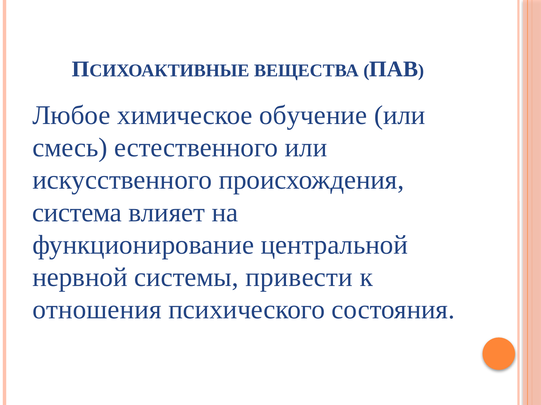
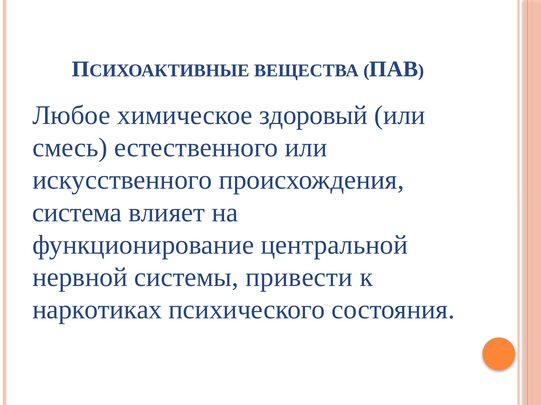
обучение: обучение -> здоровый
отношения: отношения -> наркотиках
